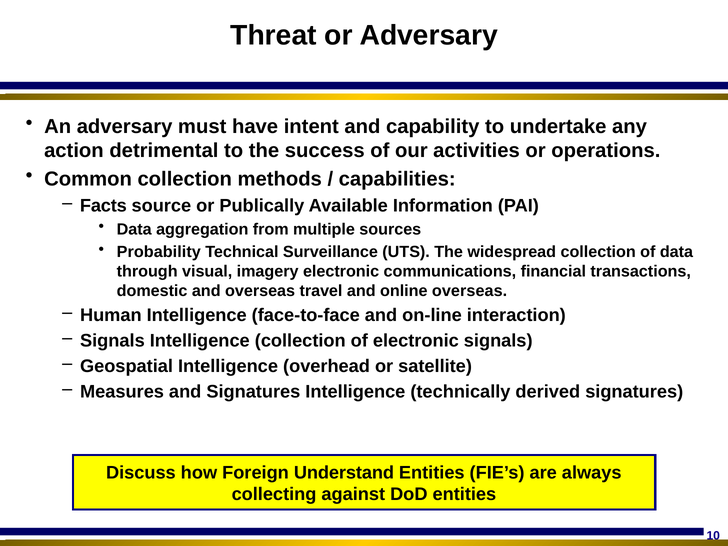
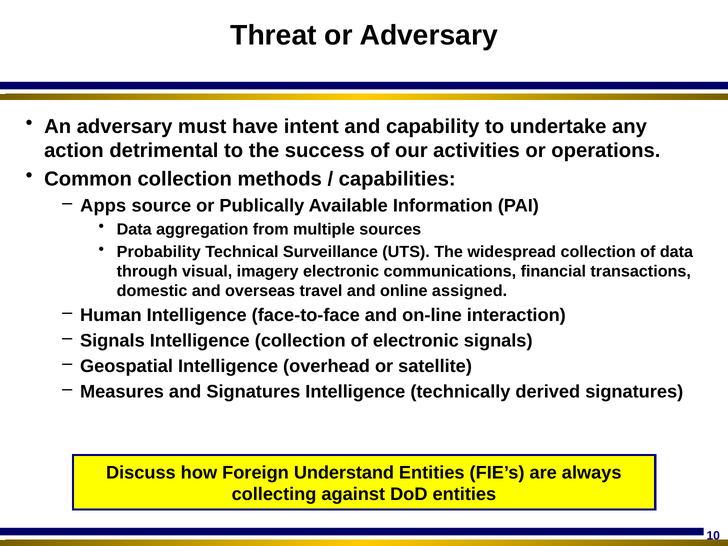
Facts: Facts -> Apps
online overseas: overseas -> assigned
